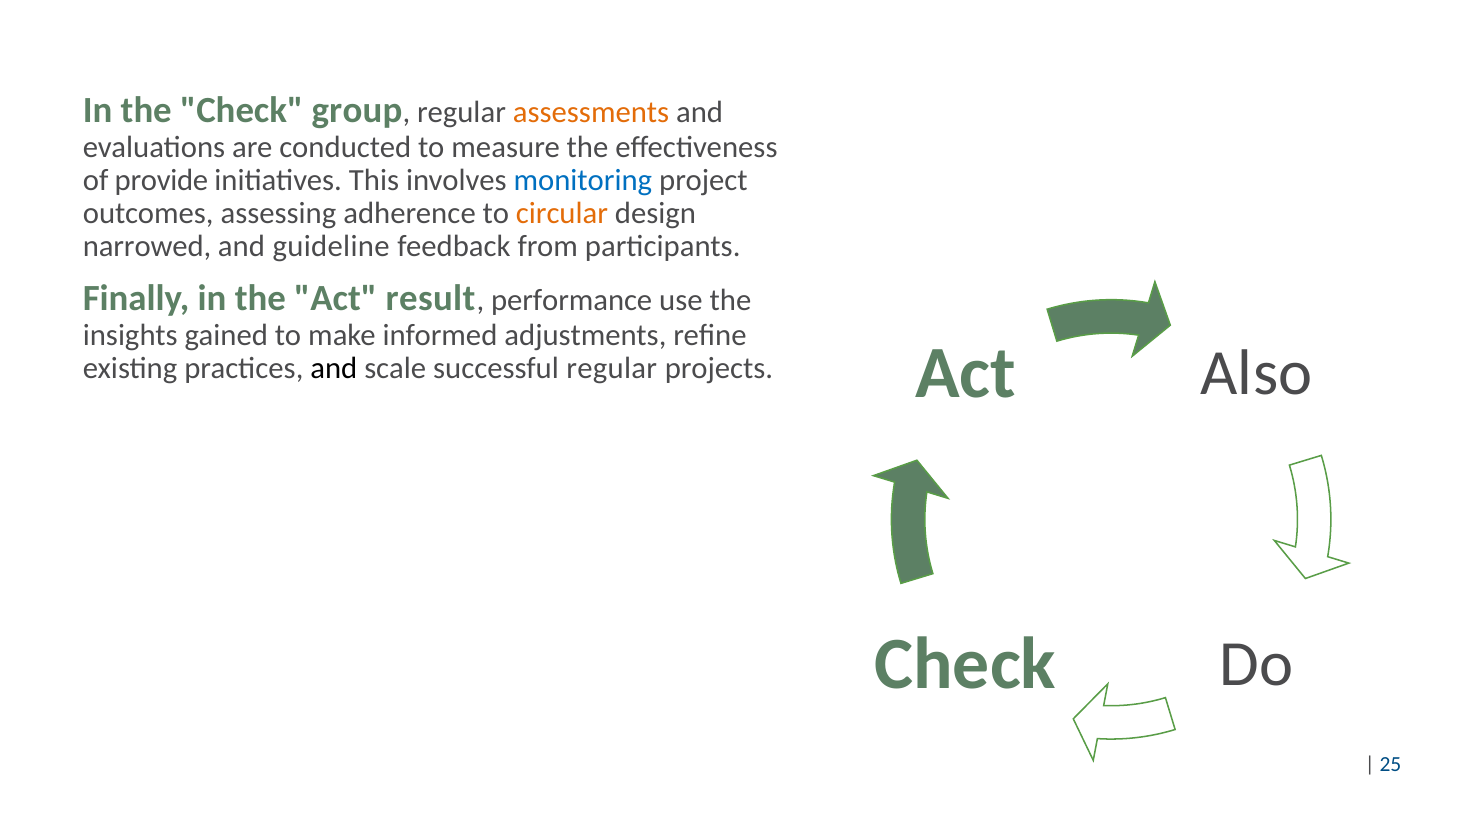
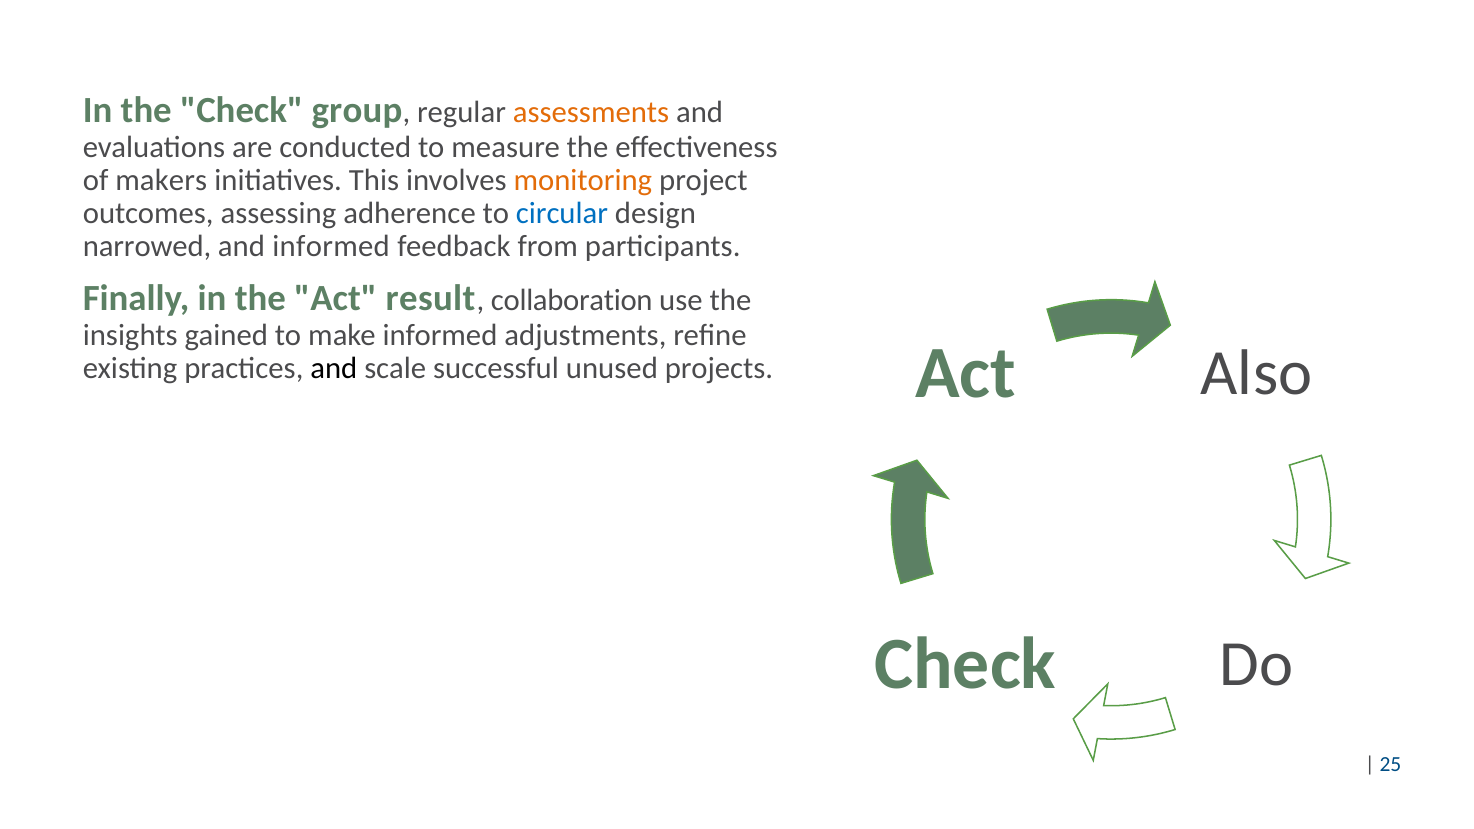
provide: provide -> makers
monitoring colour: blue -> orange
circular colour: orange -> blue
and guideline: guideline -> informed
performance: performance -> collaboration
successful regular: regular -> unused
